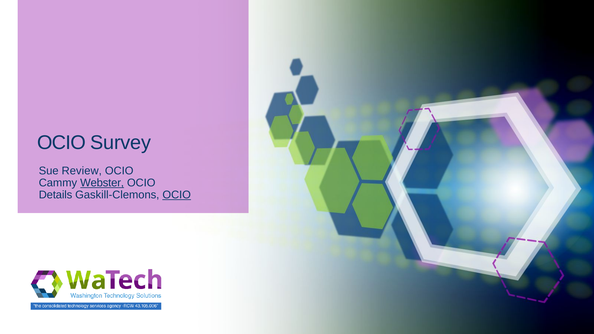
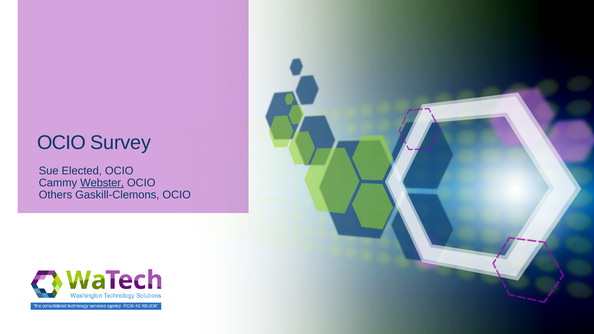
Review: Review -> Elected
Details: Details -> Others
OCIO at (177, 195) underline: present -> none
